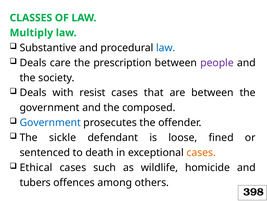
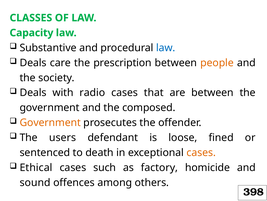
Multiply: Multiply -> Capacity
people colour: purple -> orange
resist: resist -> radio
Government at (50, 122) colour: blue -> orange
sickle: sickle -> users
wildlife: wildlife -> factory
tubers: tubers -> sound
